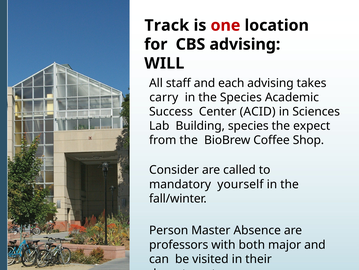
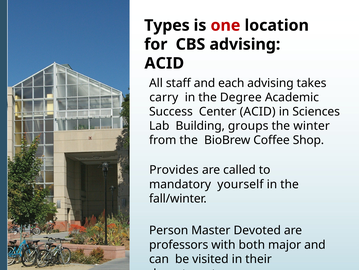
Track: Track -> Types
WILL at (164, 63): WILL -> ACID
the Species: Species -> Degree
Building species: species -> groups
expect: expect -> winter
Consider: Consider -> Provides
Absence: Absence -> Devoted
